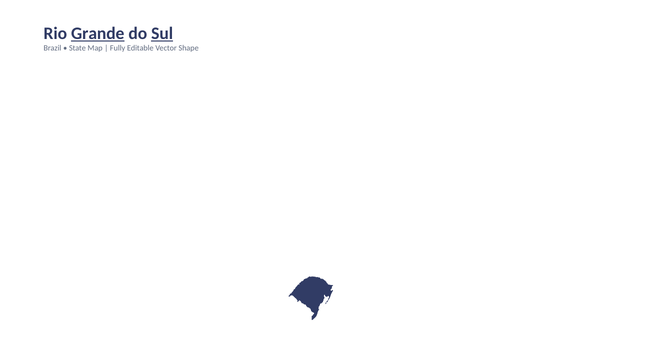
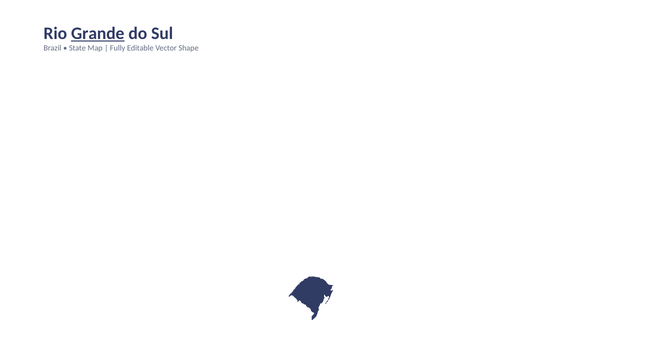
Sul underline: present -> none
